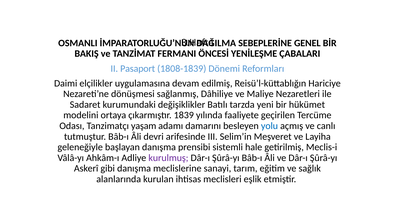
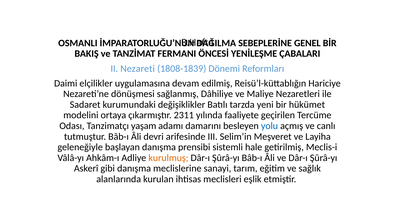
Pasaport: Pasaport -> Nezareti
1839: 1839 -> 2311
kurulmuş colour: purple -> orange
